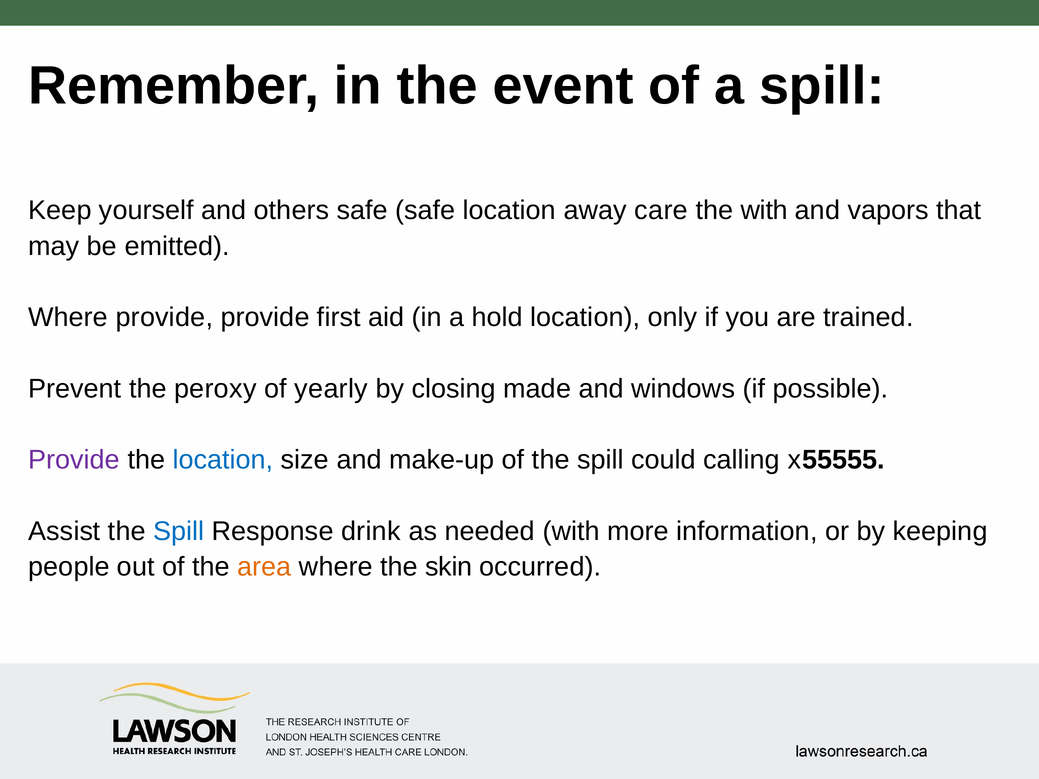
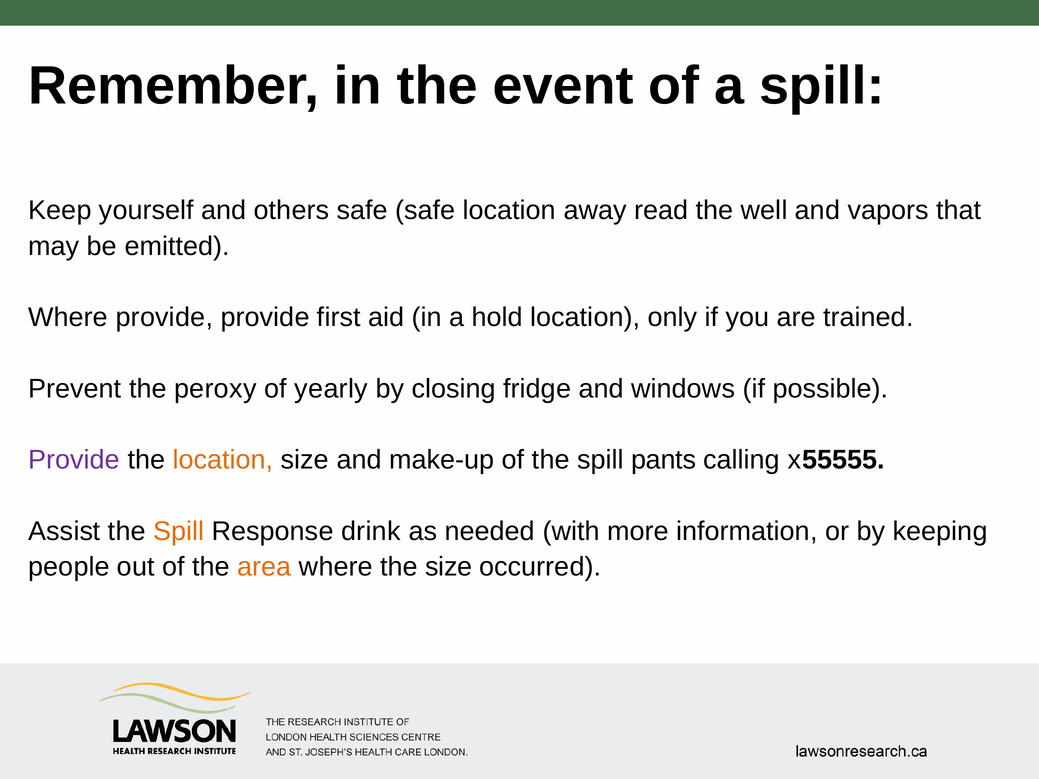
care: care -> read
the with: with -> well
made: made -> fridge
location at (223, 460) colour: blue -> orange
could: could -> pants
Spill at (179, 532) colour: blue -> orange
the skin: skin -> size
